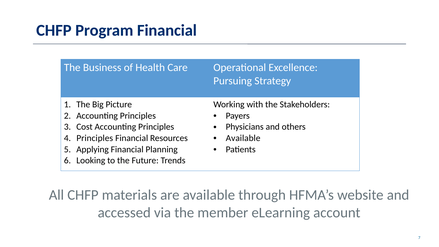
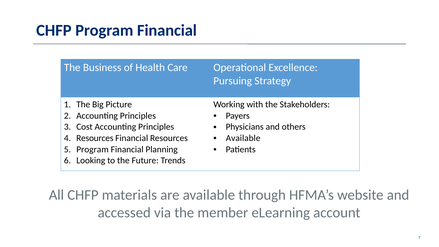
Principles at (95, 138): Principles -> Resources
Applying at (93, 149): Applying -> Program
